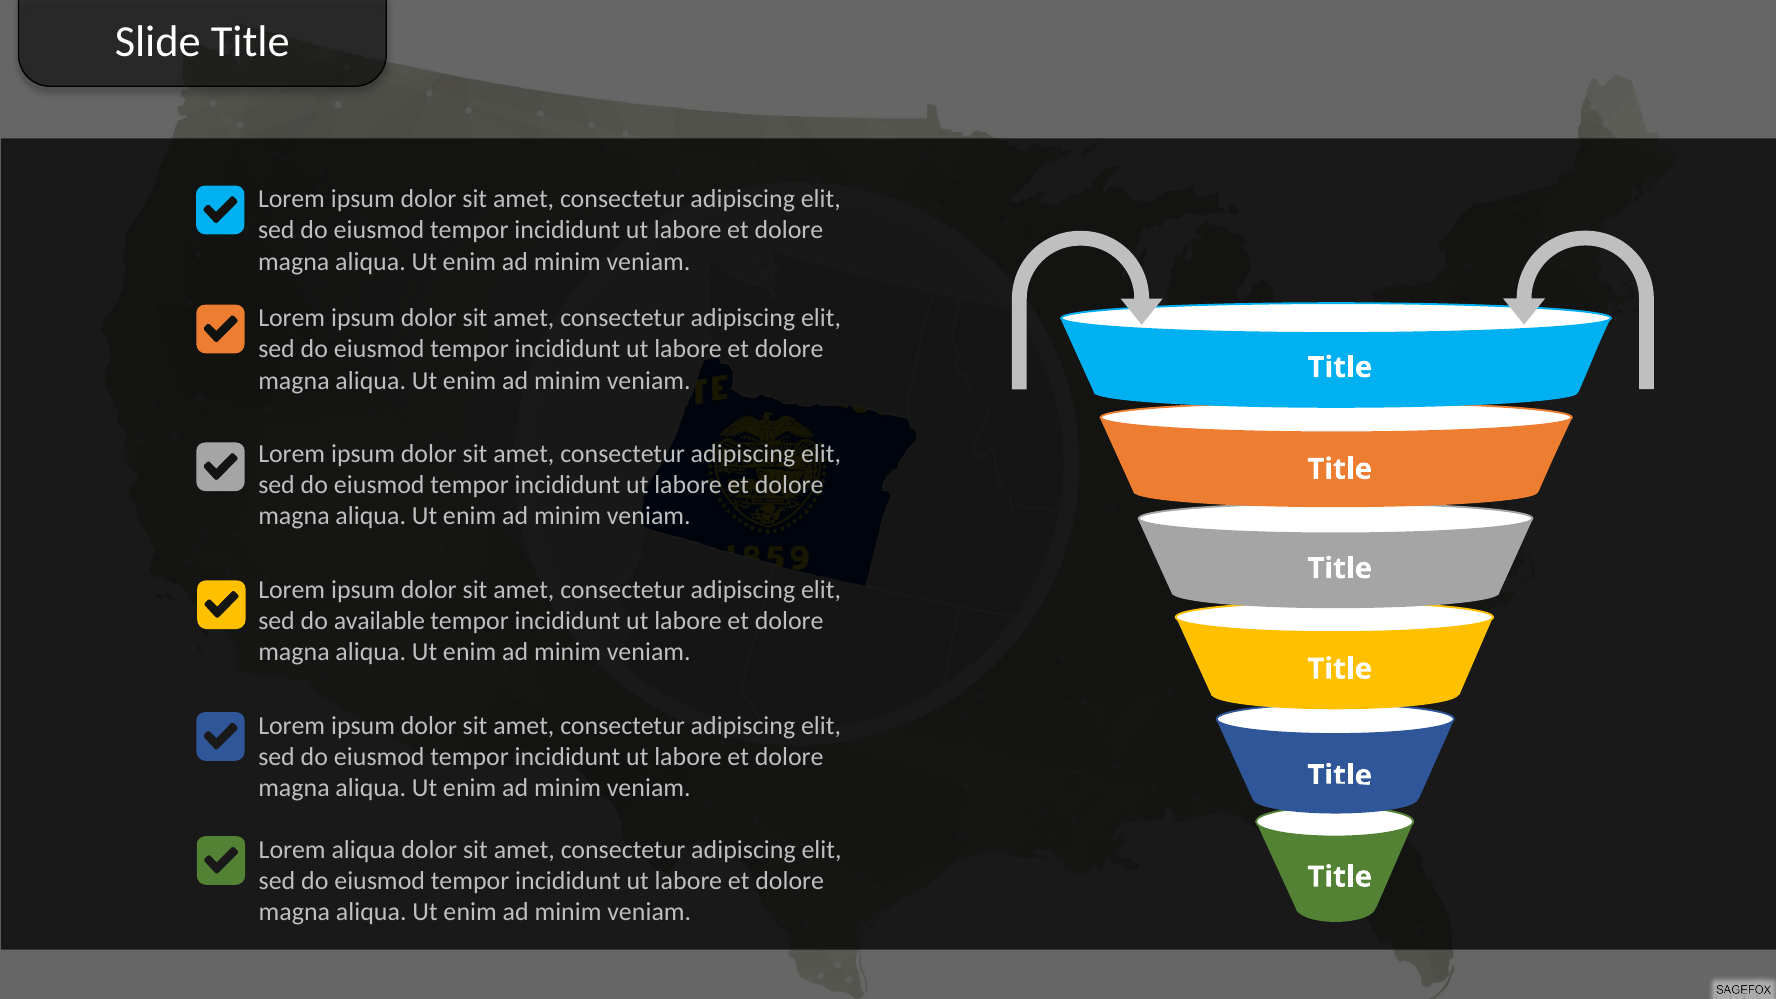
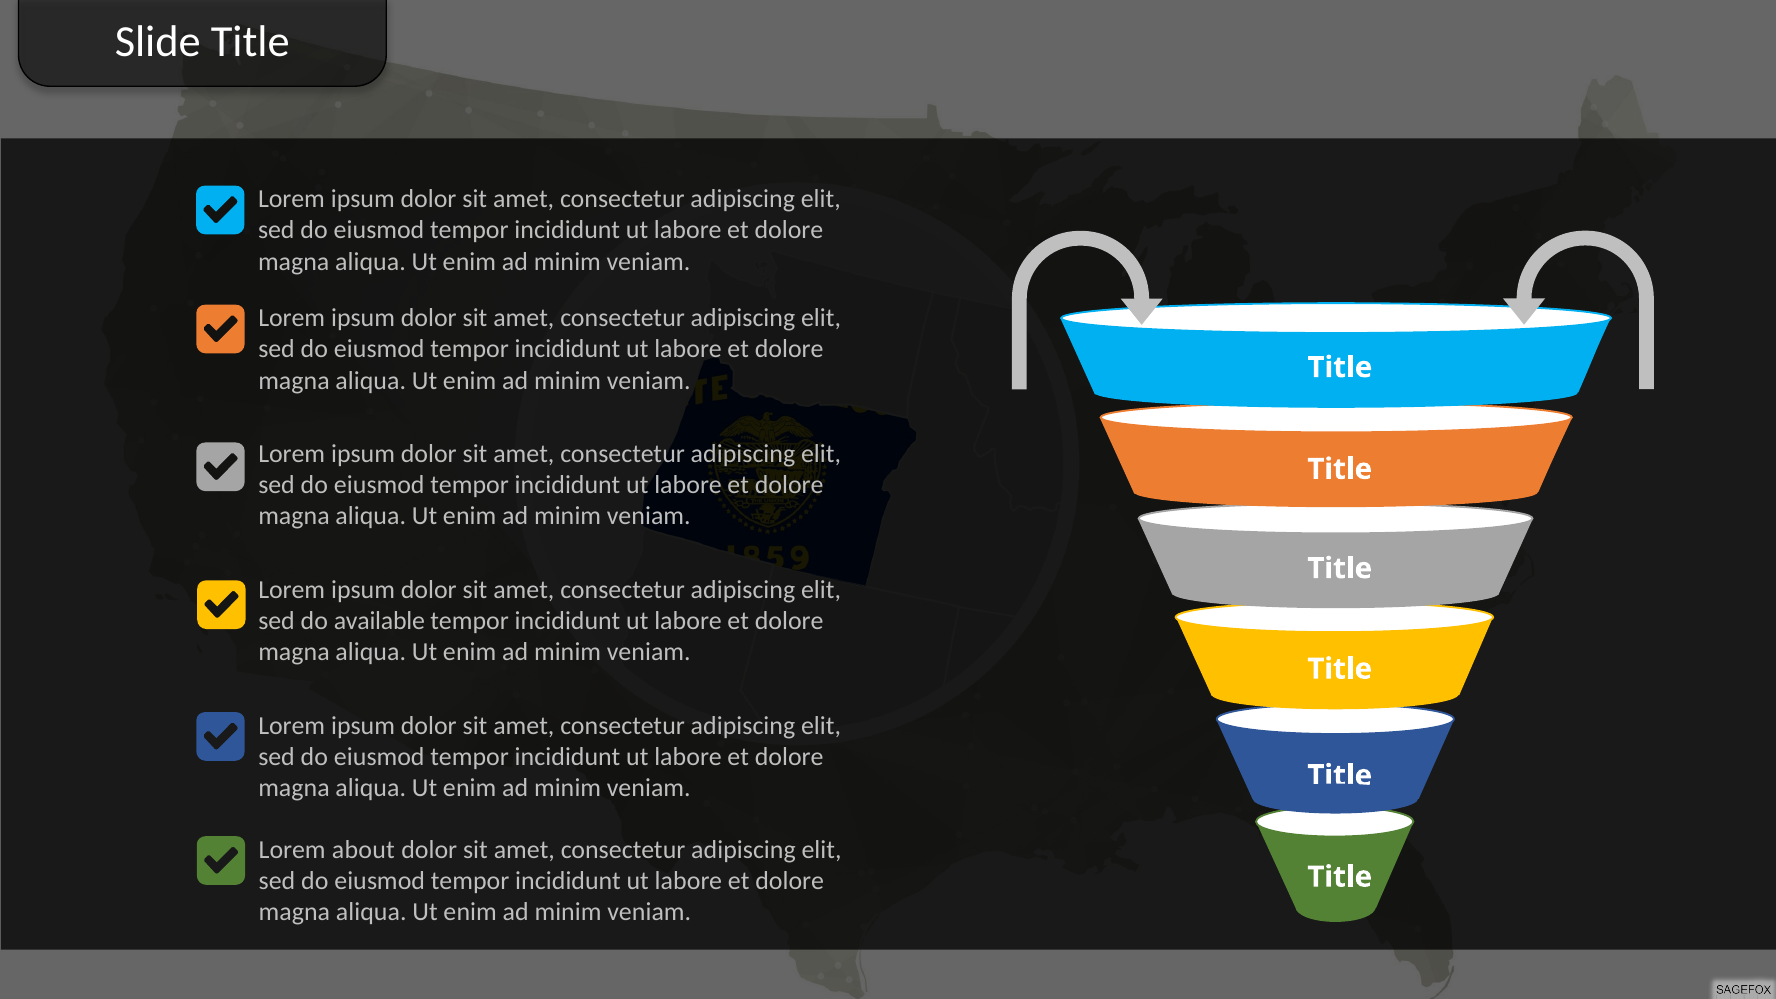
Lorem aliqua: aliqua -> about
